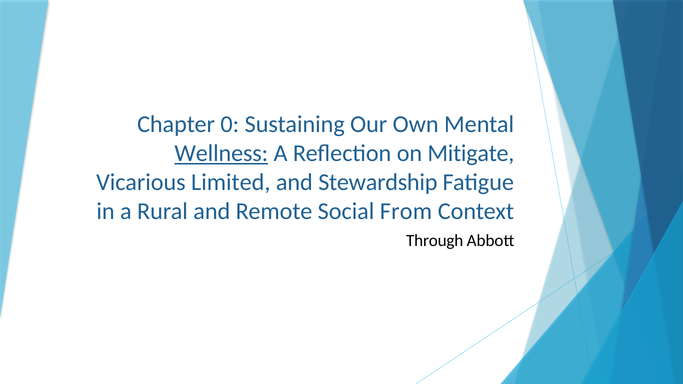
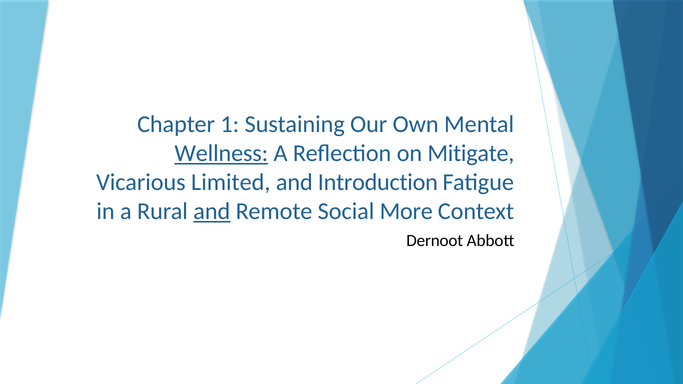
0: 0 -> 1
Stewardship: Stewardship -> Introduction
and at (212, 212) underline: none -> present
From: From -> More
Through: Through -> Dernoot
